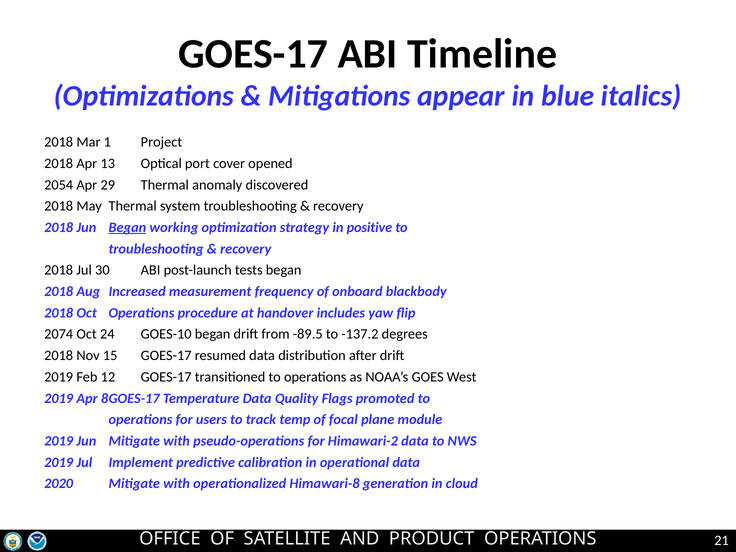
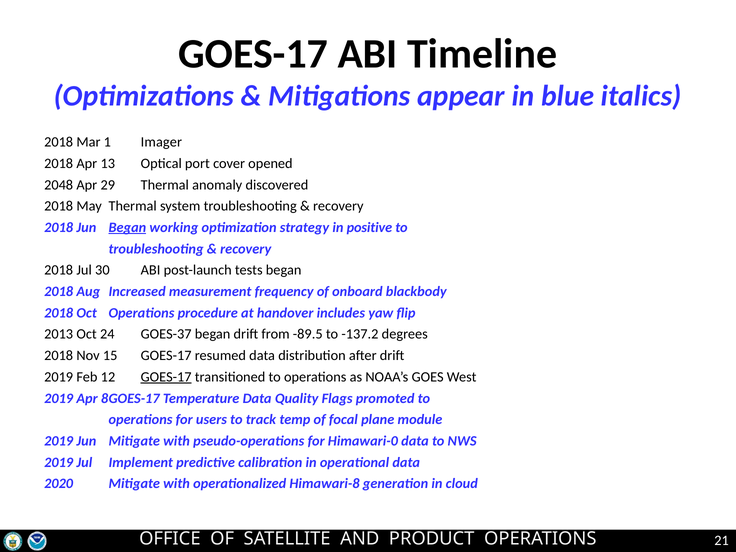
Project: Project -> Imager
2054: 2054 -> 2048
2074: 2074 -> 2013
GOES-10: GOES-10 -> GOES-37
GOES-17 at (166, 377) underline: none -> present
Himawari-2: Himawari-2 -> Himawari-0
